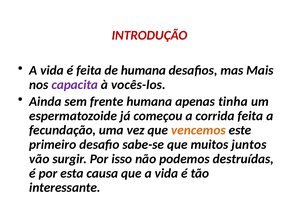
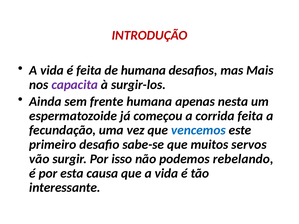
vocês-los: vocês-los -> surgir-los
tinha: tinha -> nesta
vencemos colour: orange -> blue
juntos: juntos -> servos
destruídas: destruídas -> rebelando
